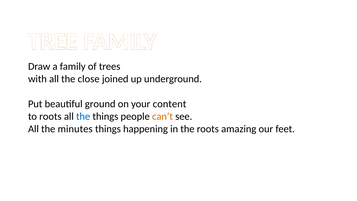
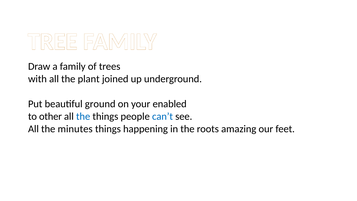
close: close -> plant
content: content -> enabled
to roots: roots -> other
can’t colour: orange -> blue
